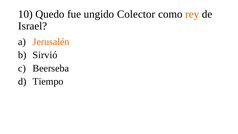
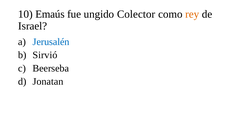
Quedo: Quedo -> Emaús
Jerusalén colour: orange -> blue
Tiempo: Tiempo -> Jonatan
